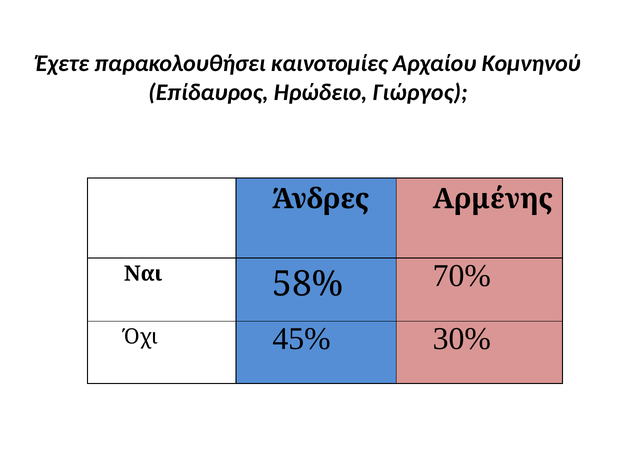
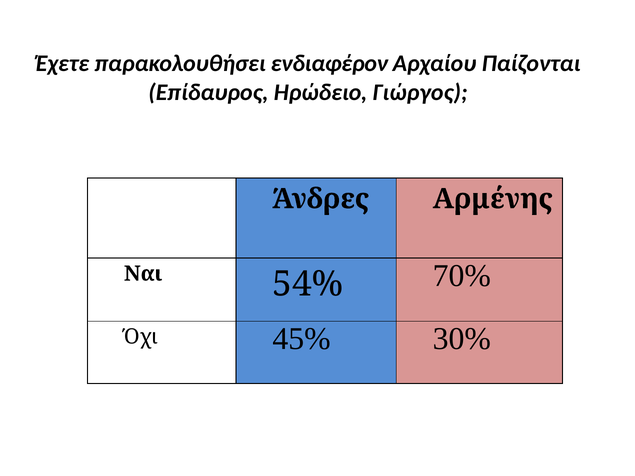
καινοτομίες: καινοτομίες -> ενδιαφέρον
Κομνηνού: Κομνηνού -> Παίζονται
58%: 58% -> 54%
